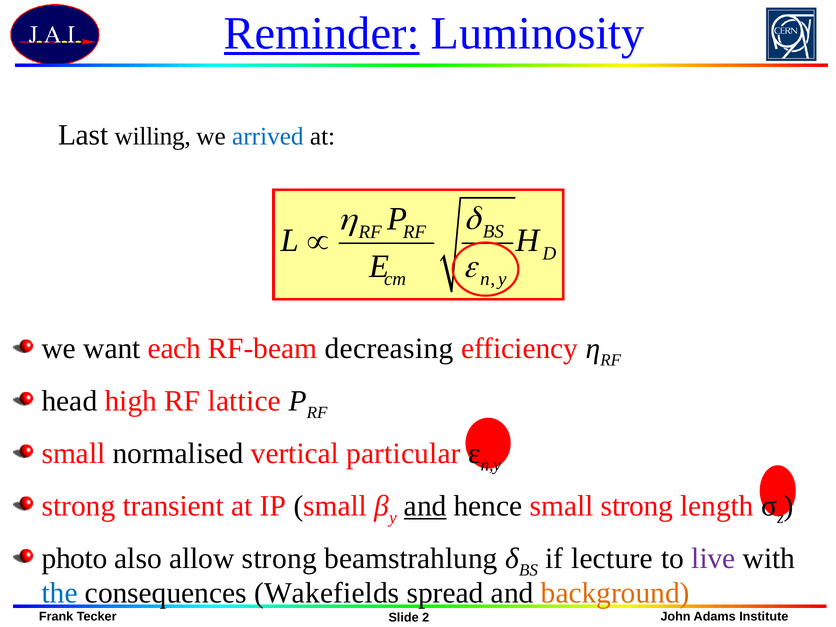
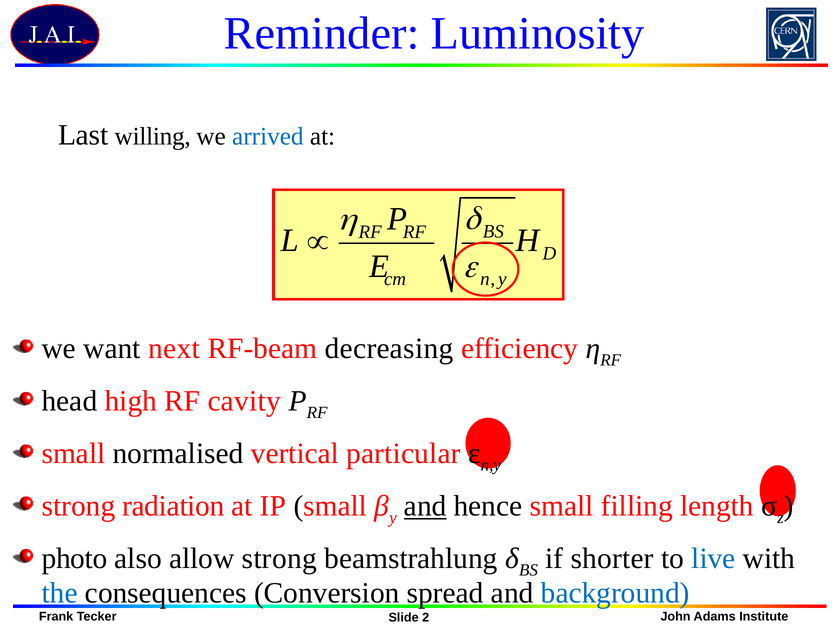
Reminder underline: present -> none
each: each -> next
lattice: lattice -> cavity
transient: transient -> radiation
small strong: strong -> filling
lecture: lecture -> shorter
live colour: purple -> blue
Wakefields: Wakefields -> Conversion
background colour: orange -> blue
